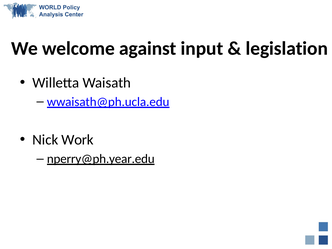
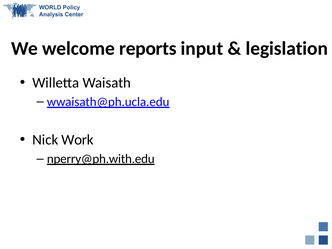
against: against -> reports
nperry@ph.year.edu: nperry@ph.year.edu -> nperry@ph.with.edu
